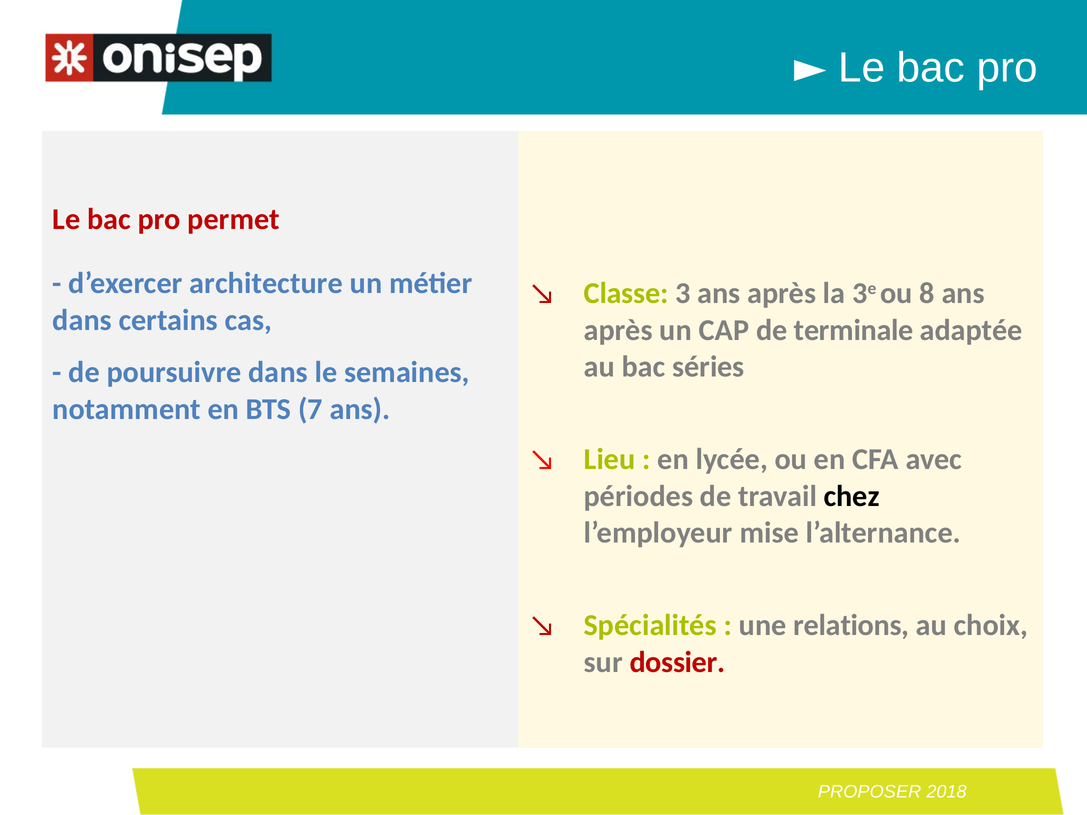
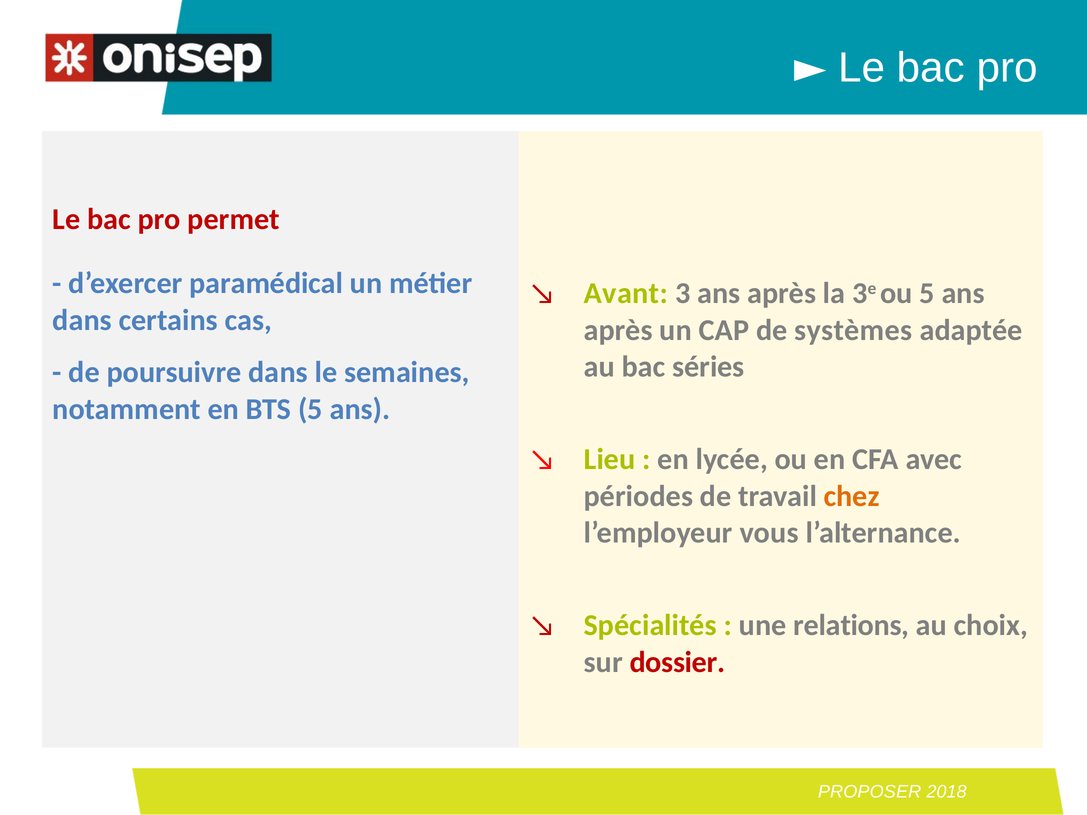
architecture: architecture -> paramédical
Classe: Classe -> Avant
ou 8: 8 -> 5
terminale: terminale -> systèmes
BTS 7: 7 -> 5
chez colour: black -> orange
mise: mise -> vous
